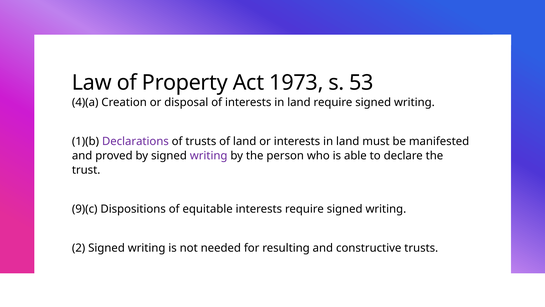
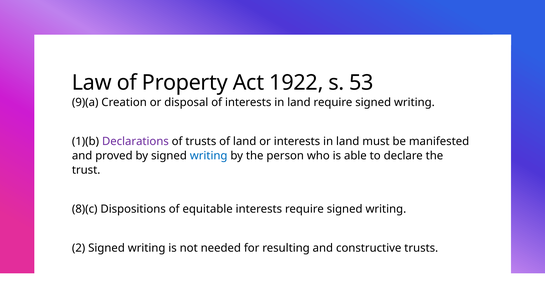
1973: 1973 -> 1922
4)(a: 4)(a -> 9)(a
writing at (209, 156) colour: purple -> blue
9)(c: 9)(c -> 8)(c
